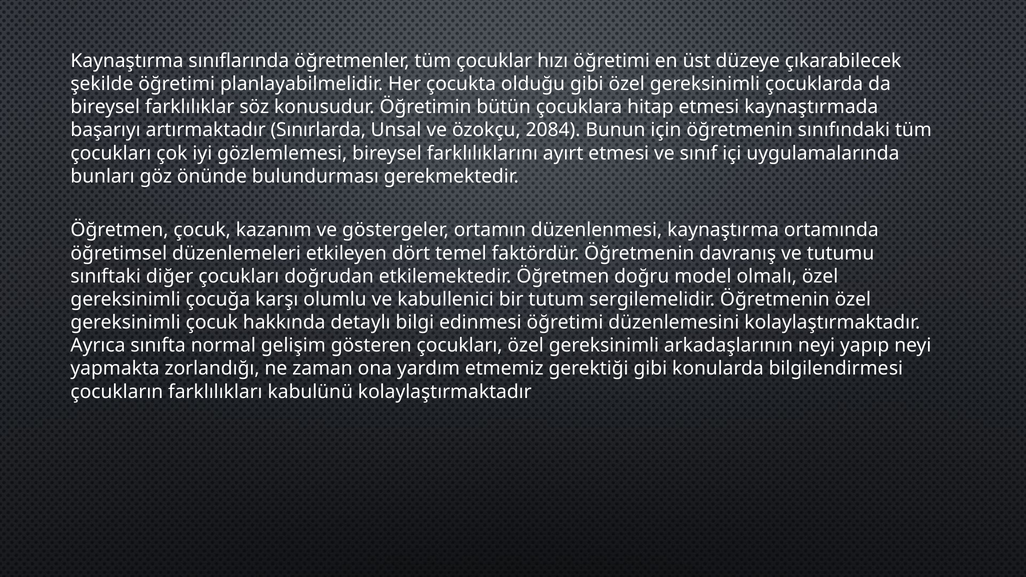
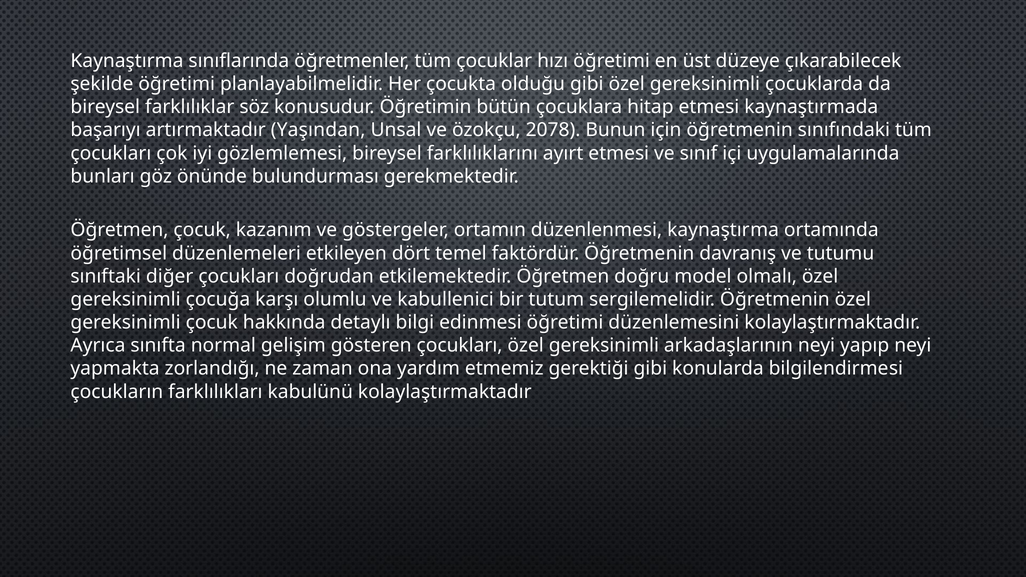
Sınırlarda: Sınırlarda -> Yaşından
2084: 2084 -> 2078
